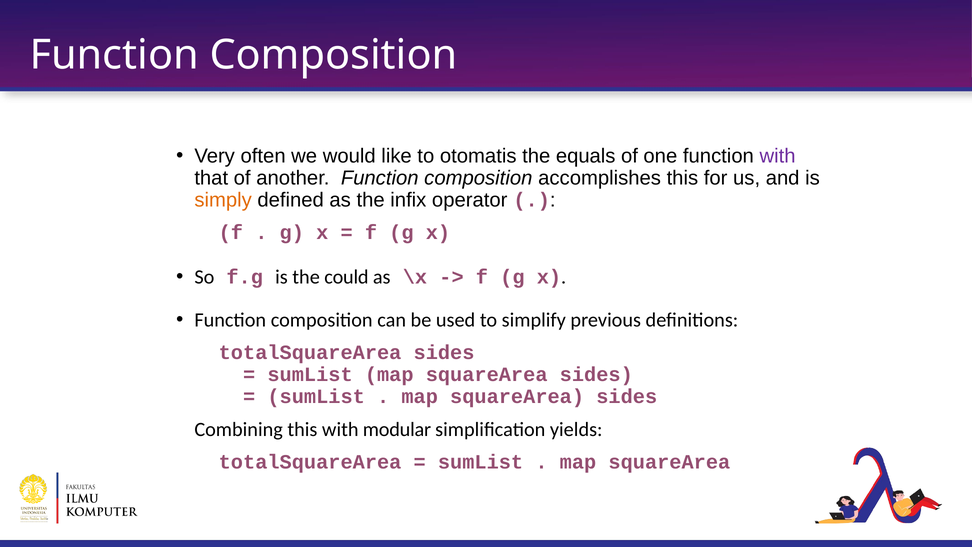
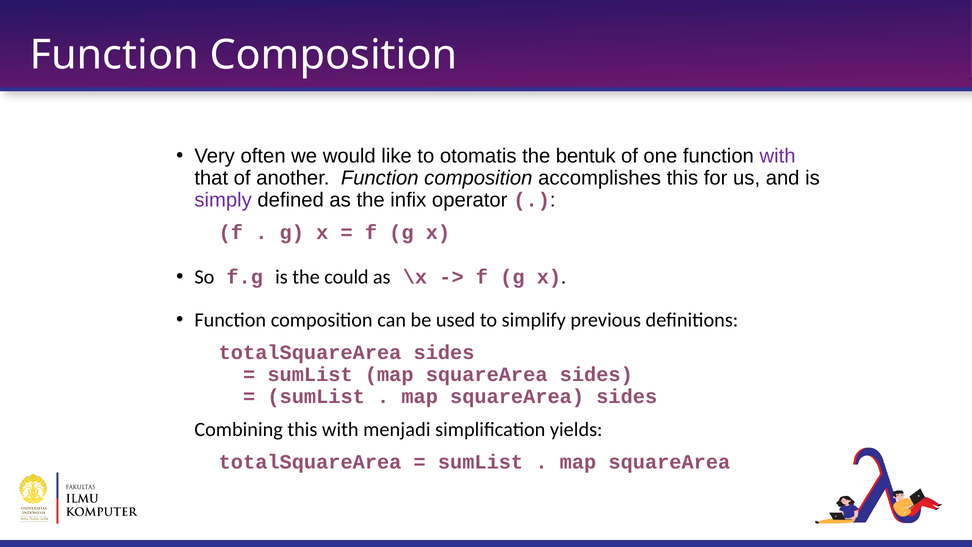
equals: equals -> bentuk
simply colour: orange -> purple
modular: modular -> menjadi
